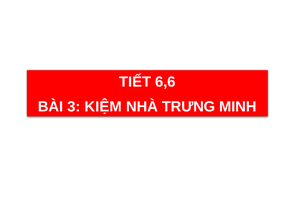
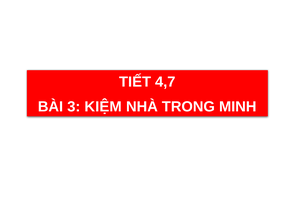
6,6: 6,6 -> 4,7
TRƯNG: TRƯNG -> TRONG
